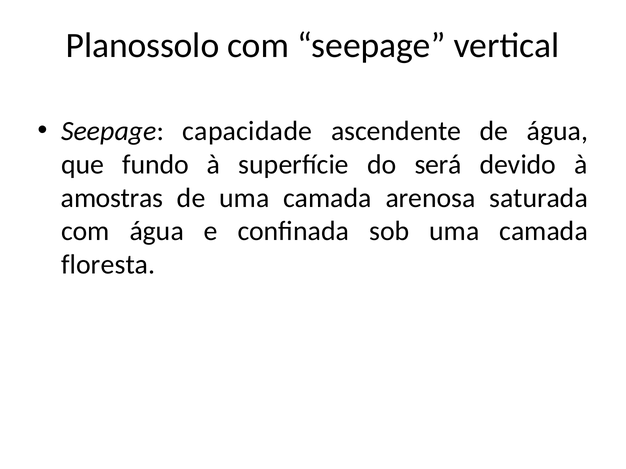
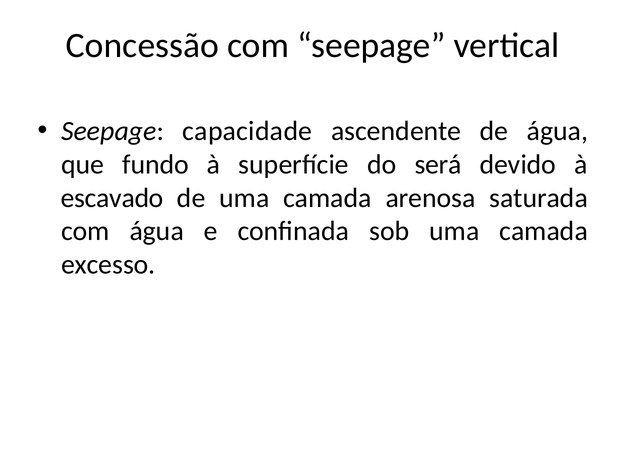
Planossolo: Planossolo -> Concessão
amostras: amostras -> escavado
floresta: floresta -> excesso
